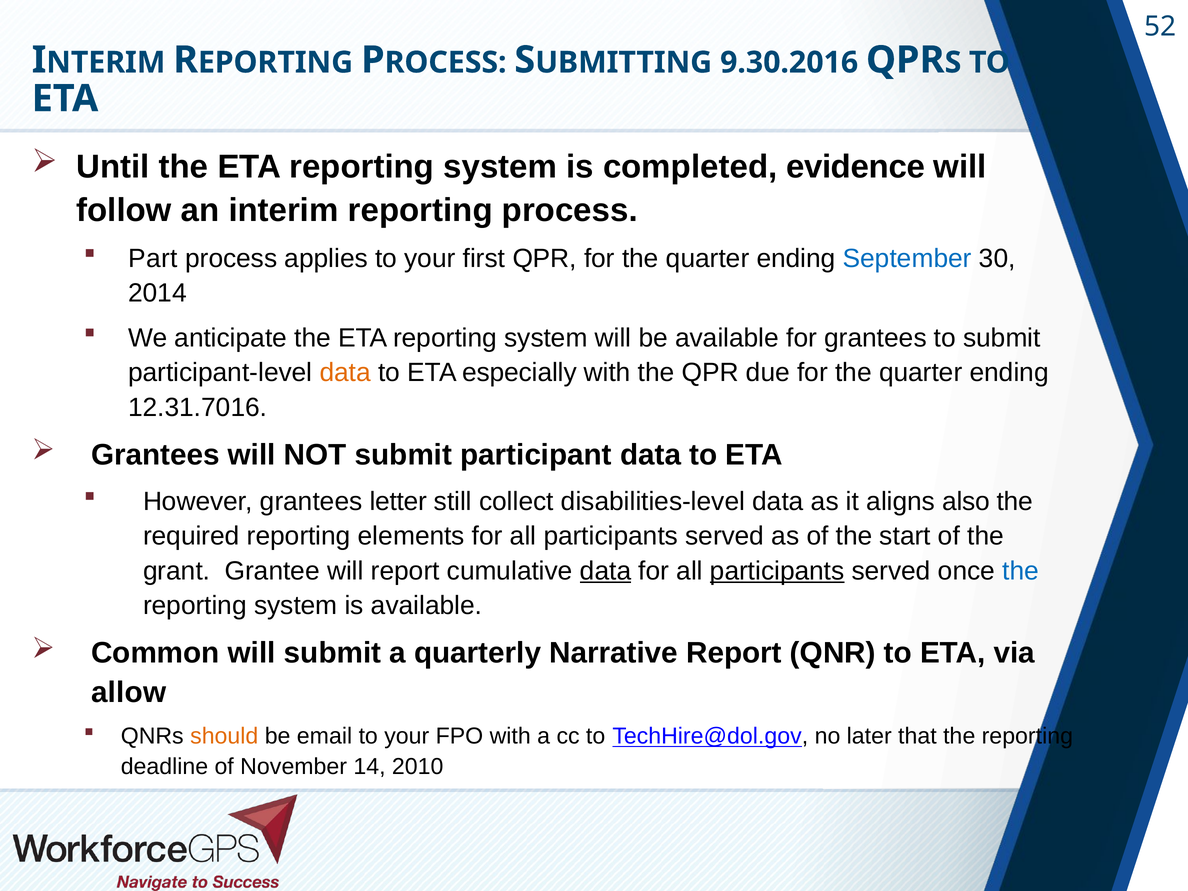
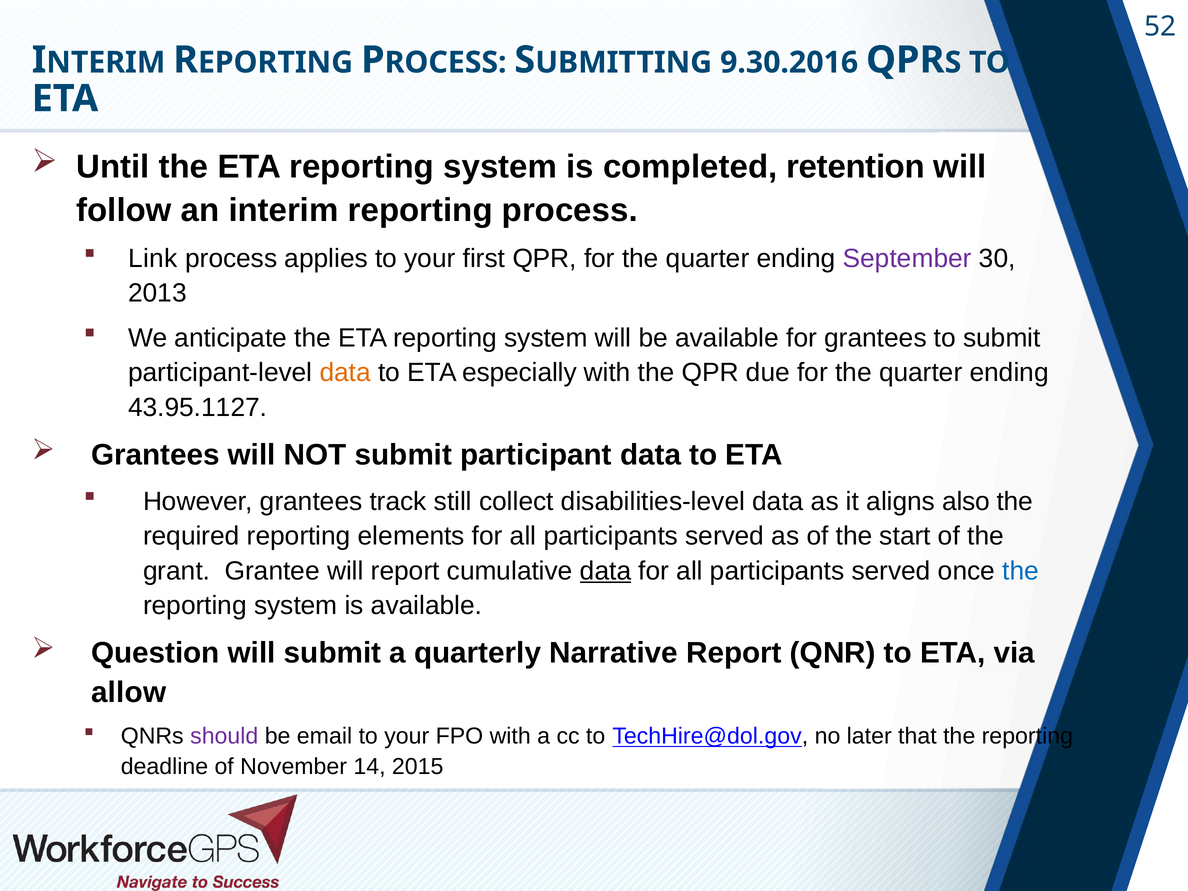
evidence: evidence -> retention
Part: Part -> Link
September colour: blue -> purple
2014: 2014 -> 2013
12.31.7016: 12.31.7016 -> 43.95.1127
letter: letter -> track
participants at (777, 571) underline: present -> none
Common: Common -> Question
should colour: orange -> purple
2010: 2010 -> 2015
